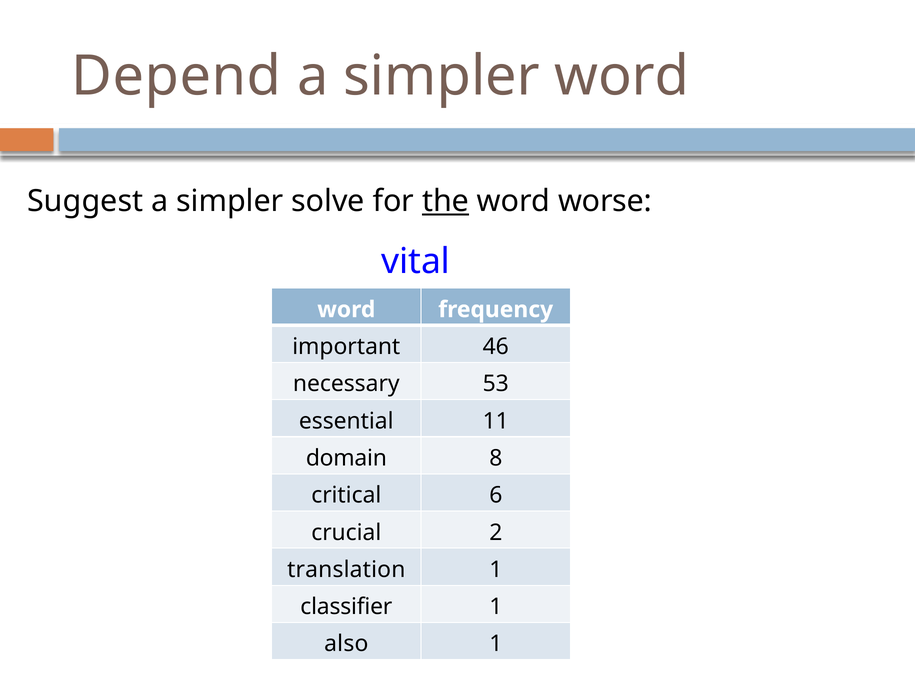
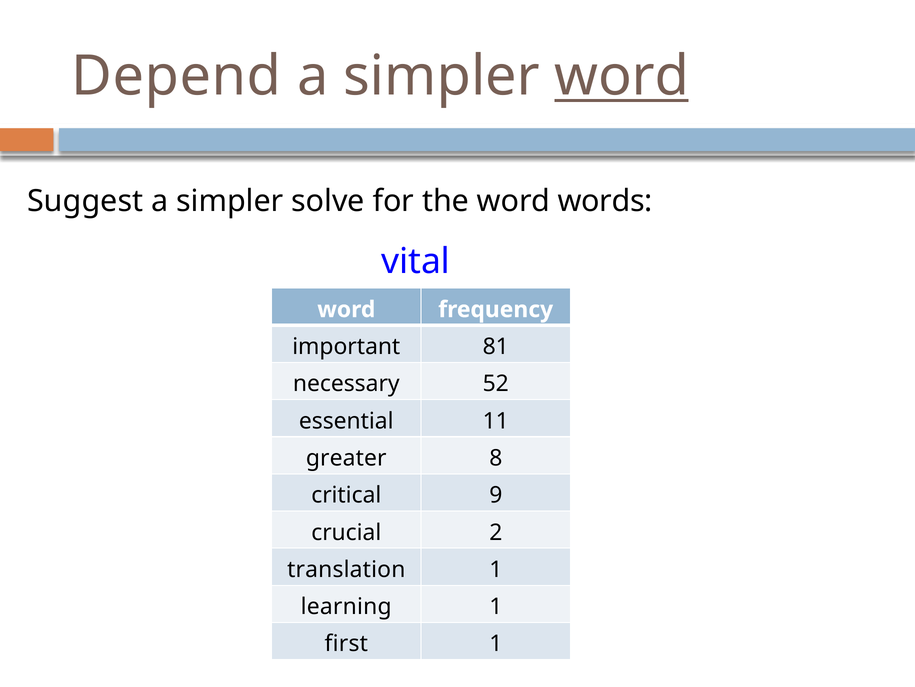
word at (622, 76) underline: none -> present
the underline: present -> none
worse: worse -> words
46: 46 -> 81
53: 53 -> 52
domain: domain -> greater
6: 6 -> 9
classifier: classifier -> learning
also: also -> first
